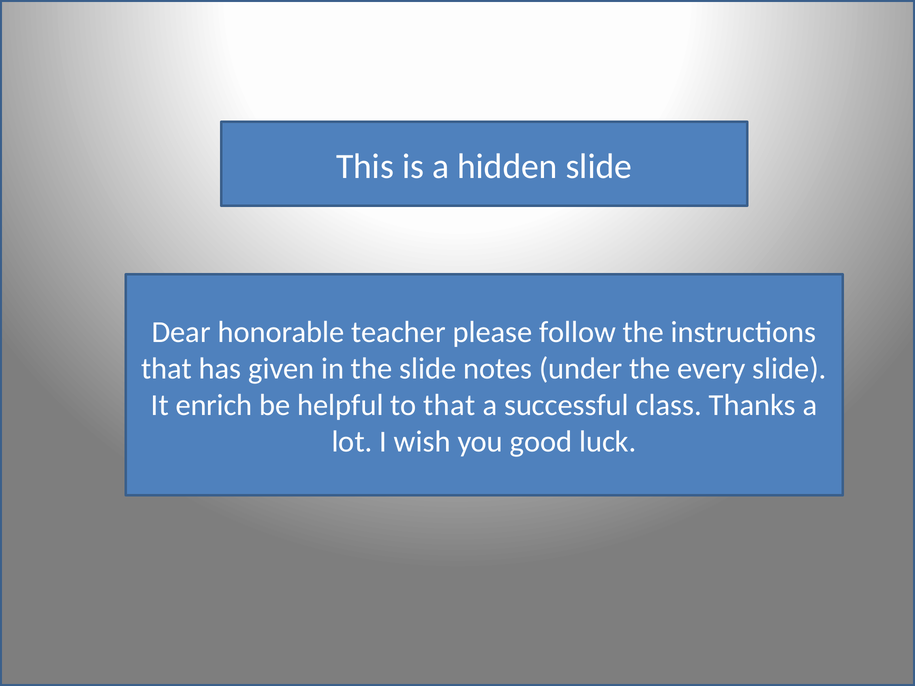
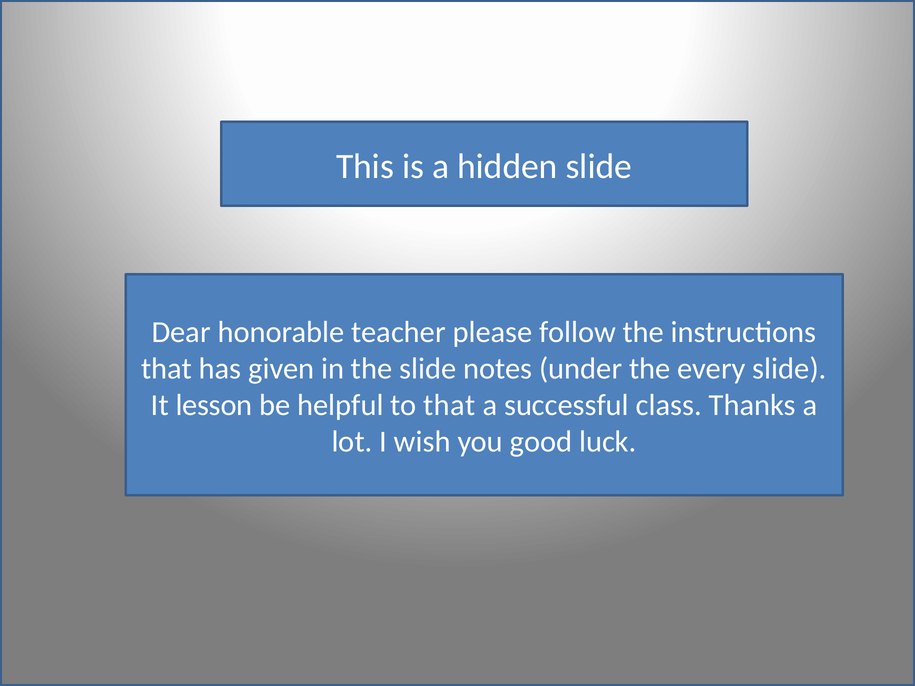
enrich: enrich -> lesson
